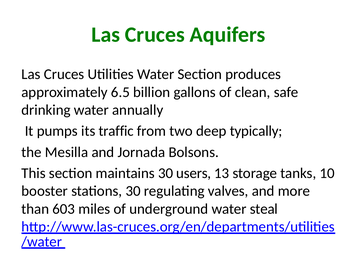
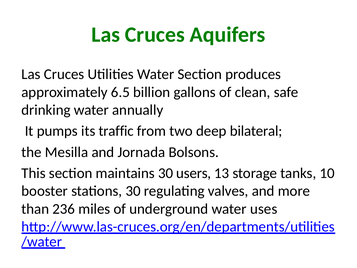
typically: typically -> bilateral
603: 603 -> 236
steal: steal -> uses
